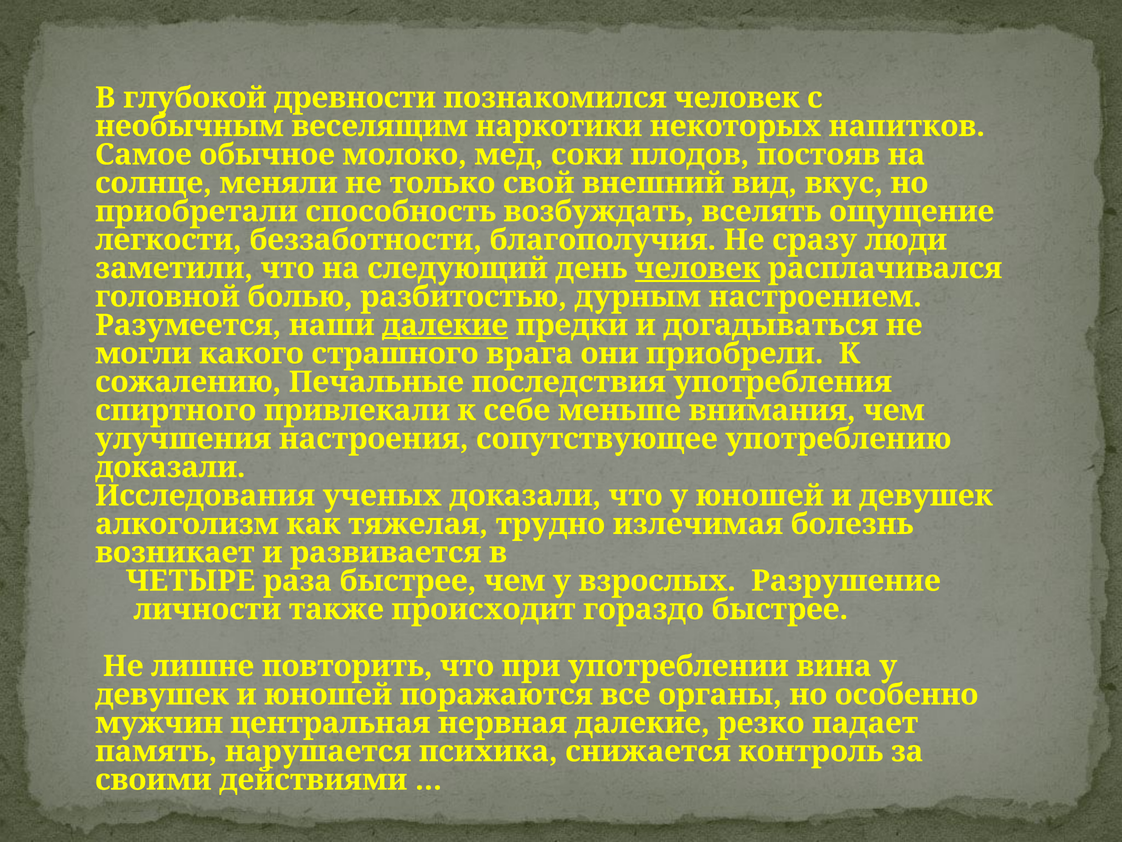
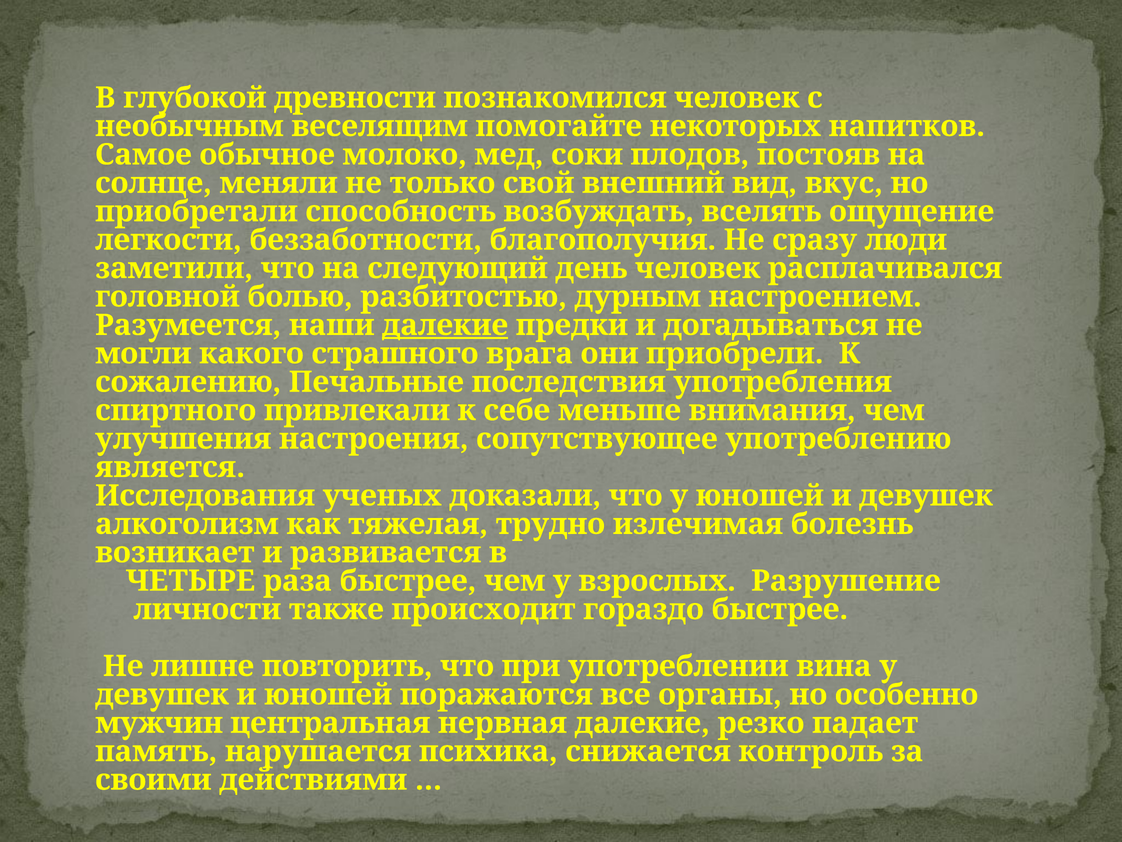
наркотики: наркотики -> помогайте
человек at (698, 268) underline: present -> none
доказали at (170, 467): доказали -> является
